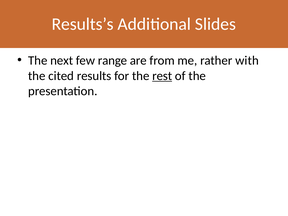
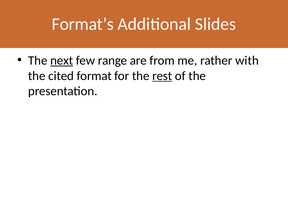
Results’s: Results’s -> Format’s
next underline: none -> present
results: results -> format
